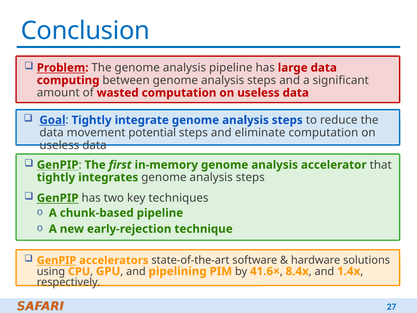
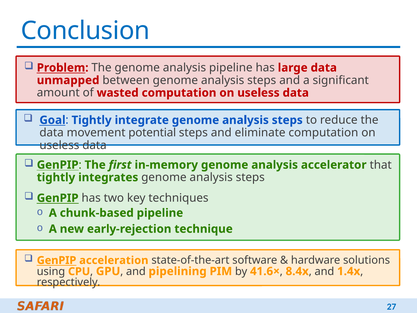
computing: computing -> unmapped
accelerators: accelerators -> acceleration
